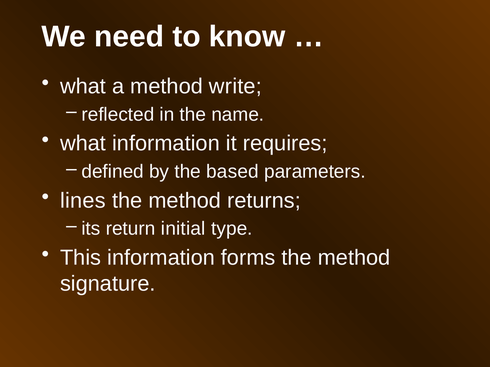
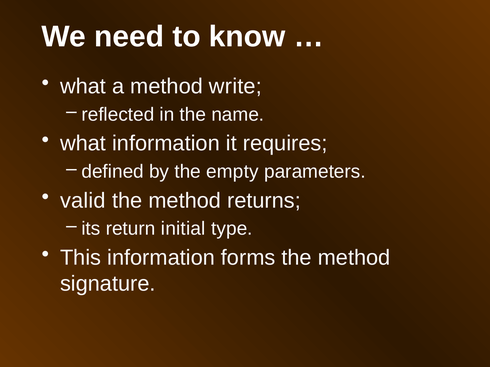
based: based -> empty
lines: lines -> valid
